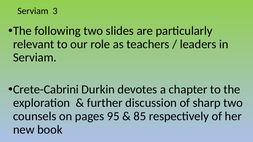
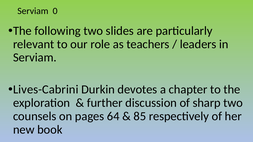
3: 3 -> 0
Crete-Cabrini: Crete-Cabrini -> Lives-Cabrini
95: 95 -> 64
